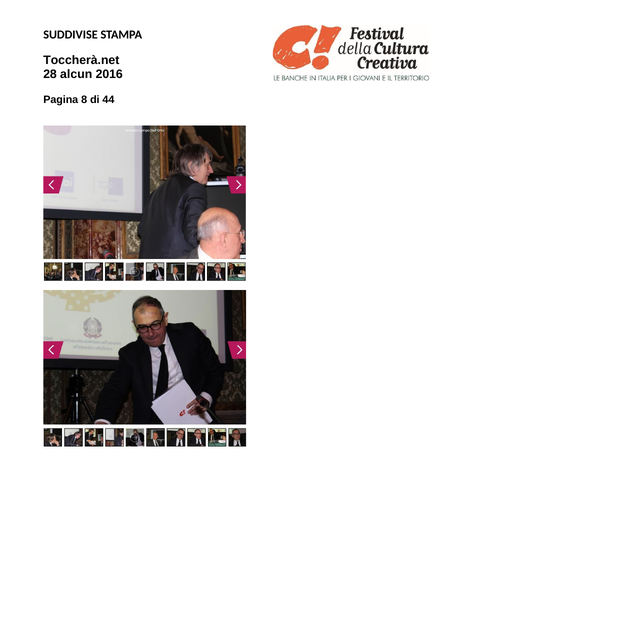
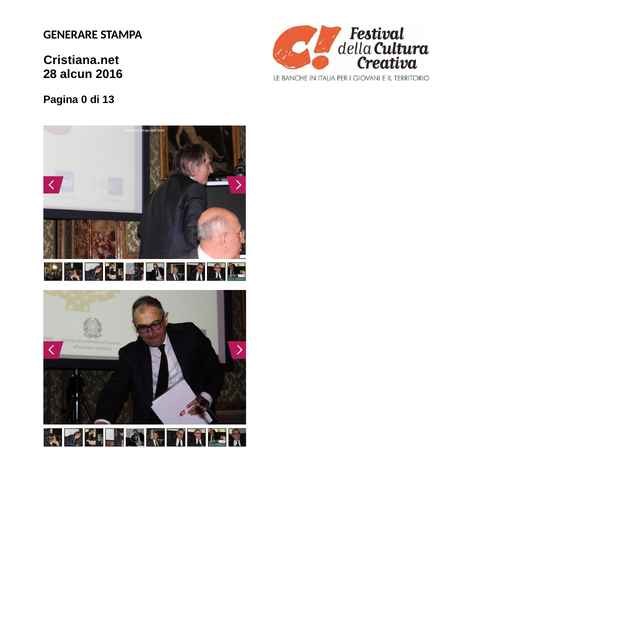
SUDDIVISE: SUDDIVISE -> GENERARE
Toccherà.net: Toccherà.net -> Cristiana.net
8: 8 -> 0
44: 44 -> 13
